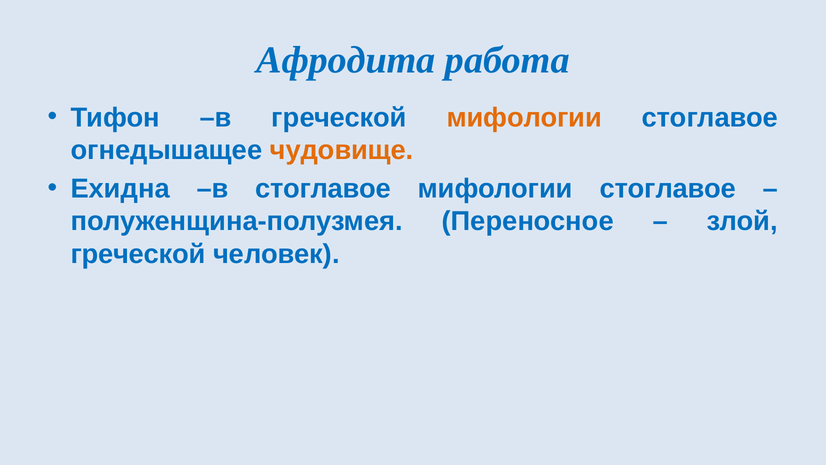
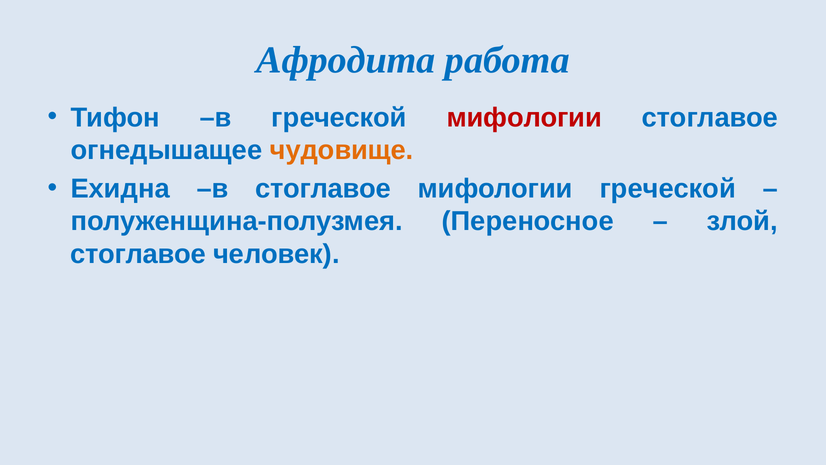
мифологии at (524, 117) colour: orange -> red
стоглавое at (668, 188): стоглавое -> греческой
греческой at (138, 254): греческой -> стоглавое
